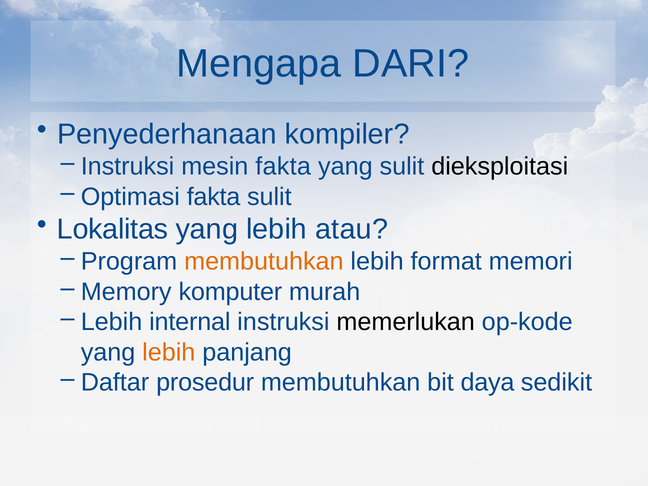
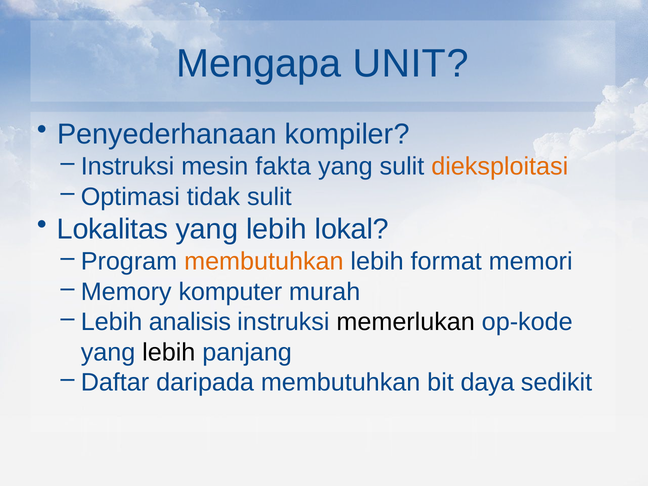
DARI: DARI -> UNIT
dieksploitasi colour: black -> orange
Optimasi fakta: fakta -> tidak
atau: atau -> lokal
internal: internal -> analisis
lebih at (169, 352) colour: orange -> black
prosedur: prosedur -> daripada
